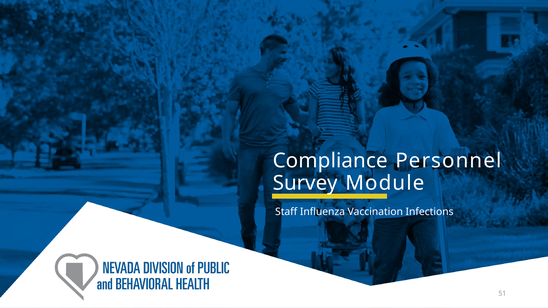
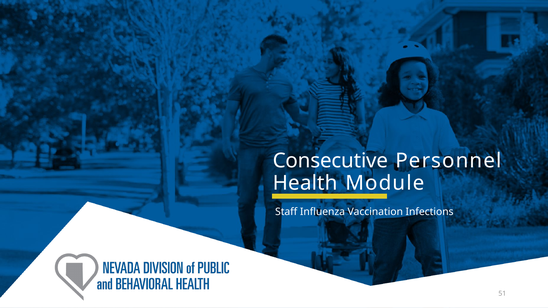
Compliance: Compliance -> Consecutive
Survey: Survey -> Health
